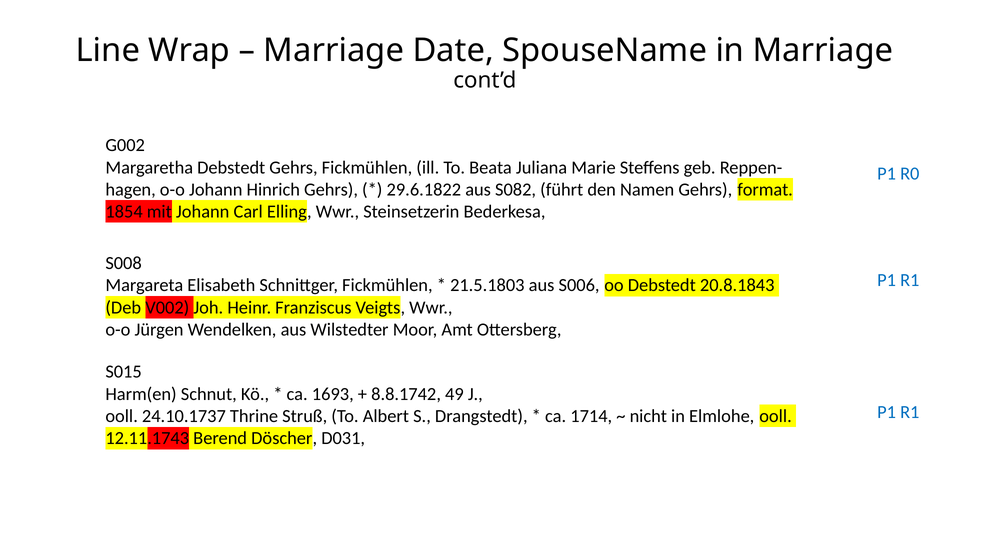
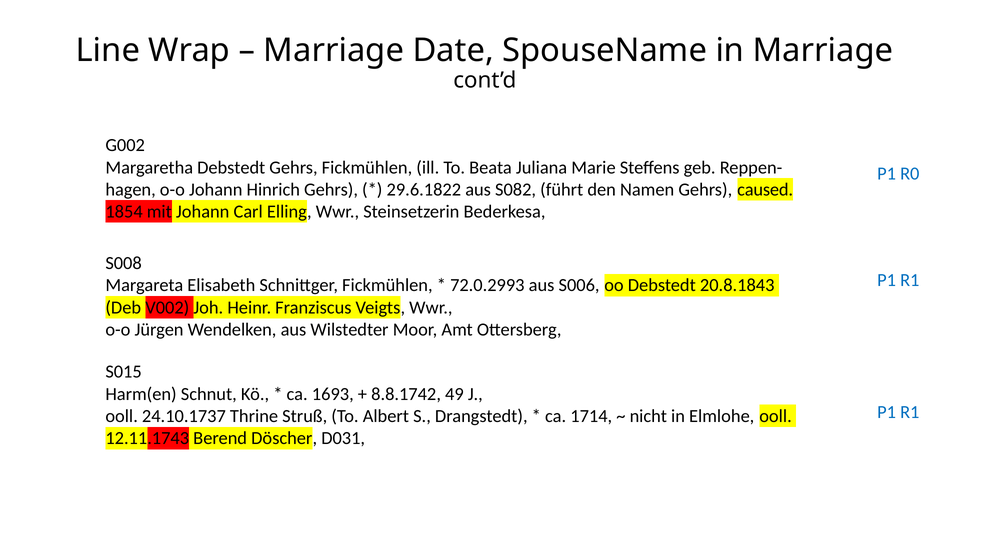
format: format -> caused
21.5.1803: 21.5.1803 -> 72.0.2993
